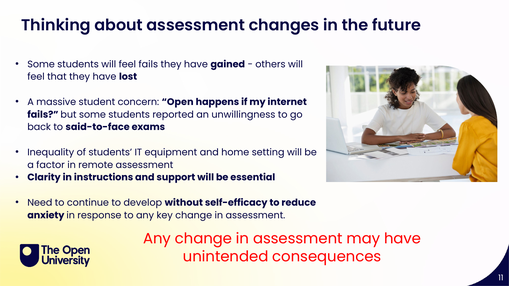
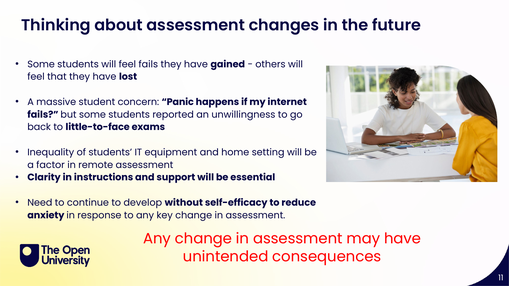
Open: Open -> Panic
said-to-face: said-to-face -> little-to-face
